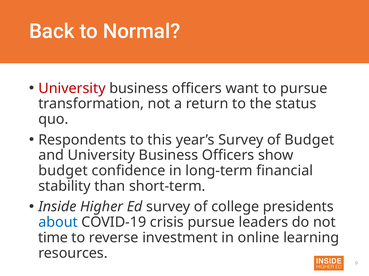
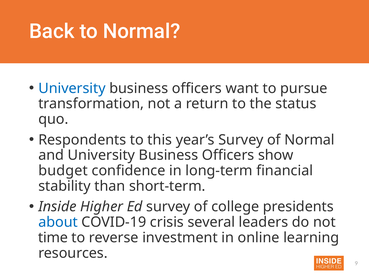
University at (72, 89) colour: red -> blue
of Budget: Budget -> Normal
crisis pursue: pursue -> several
